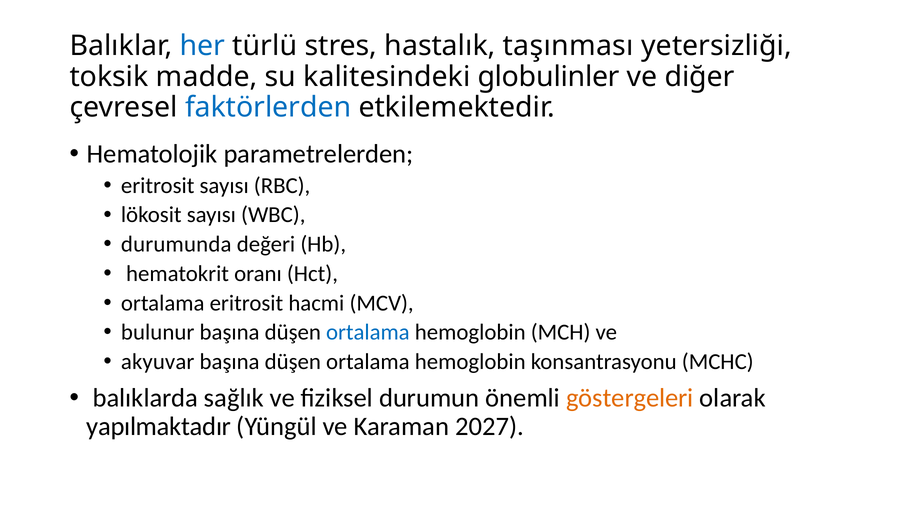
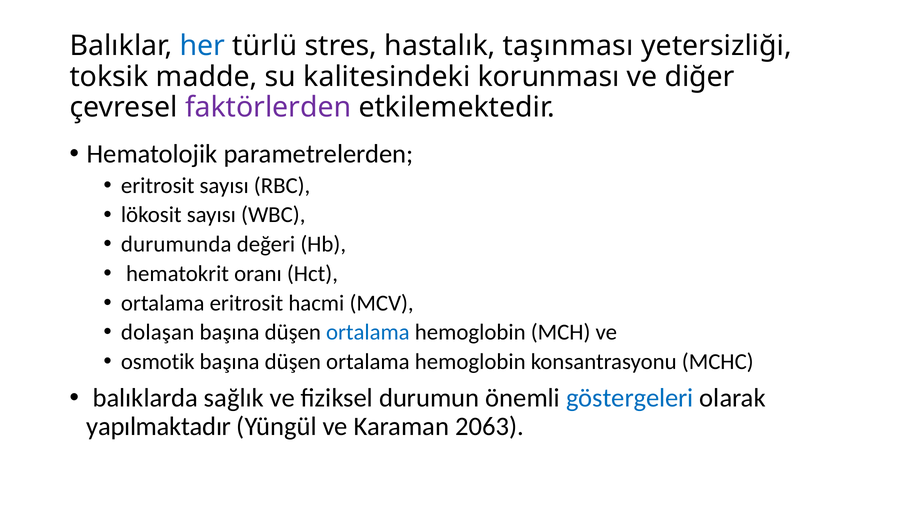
globulinler: globulinler -> korunması
faktörlerden colour: blue -> purple
bulunur: bulunur -> dolaşan
akyuvar: akyuvar -> osmotik
göstergeleri colour: orange -> blue
2027: 2027 -> 2063
